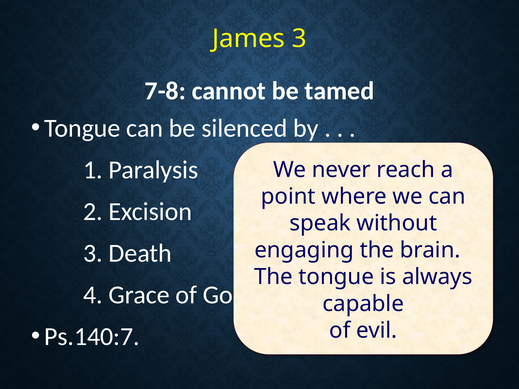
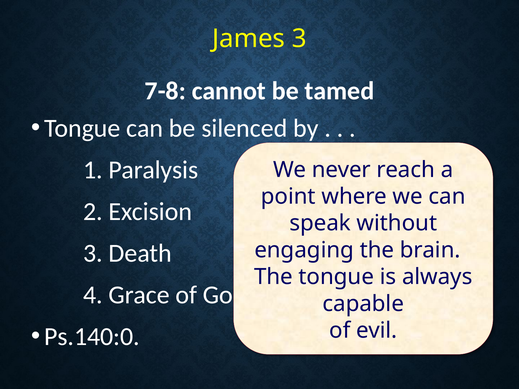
Ps.140:7: Ps.140:7 -> Ps.140:0
